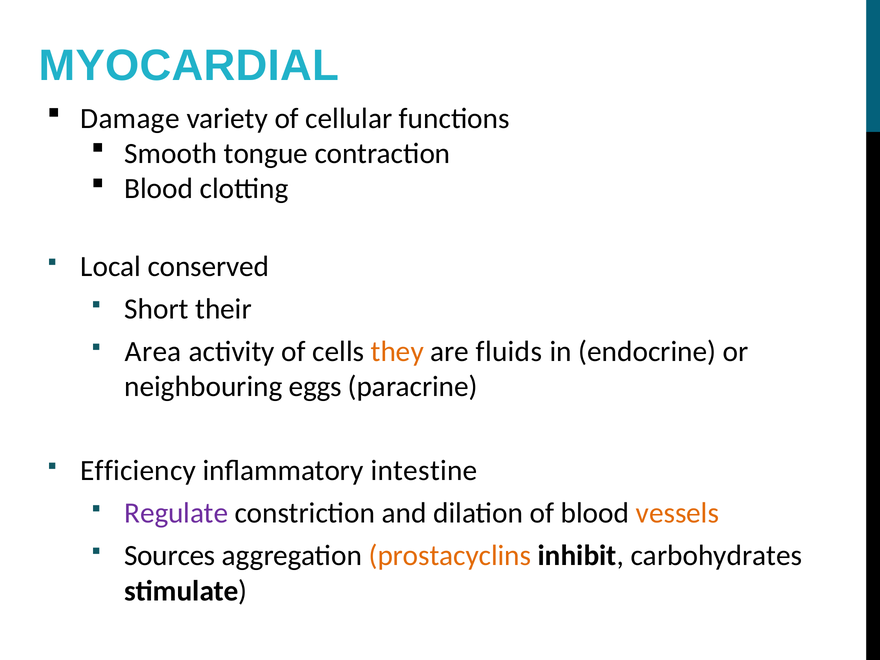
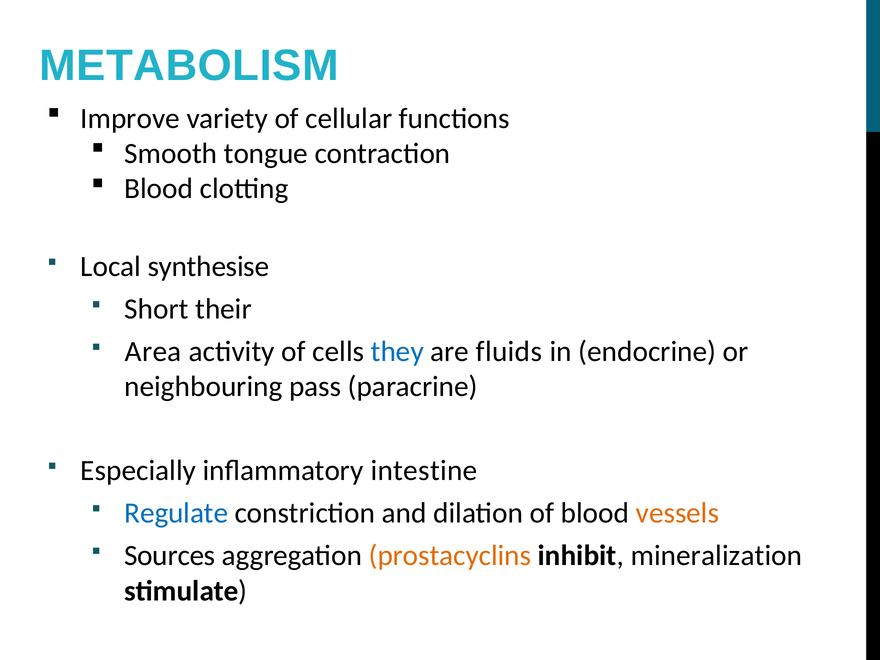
MYOCARDIAL: MYOCARDIAL -> METABOLISM
Damage: Damage -> Improve
conserved: conserved -> synthesise
they colour: orange -> blue
eggs: eggs -> pass
Efficiency: Efficiency -> Especially
Regulate colour: purple -> blue
carbohydrates: carbohydrates -> mineralization
